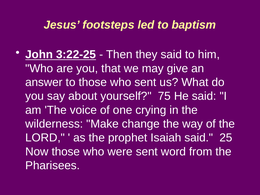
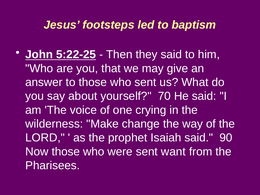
3:22-25: 3:22-25 -> 5:22-25
75: 75 -> 70
25: 25 -> 90
word: word -> want
